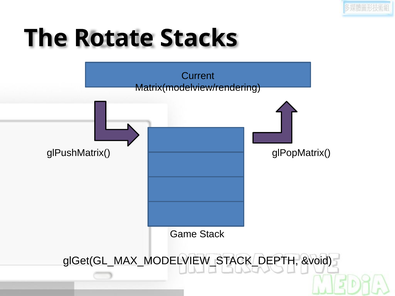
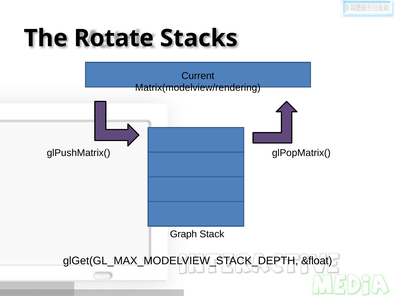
Game: Game -> Graph
&void: &void -> &float
